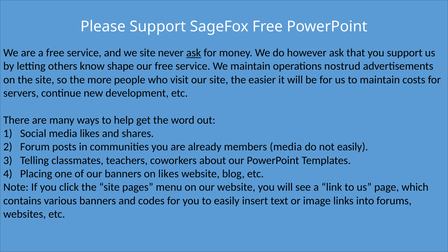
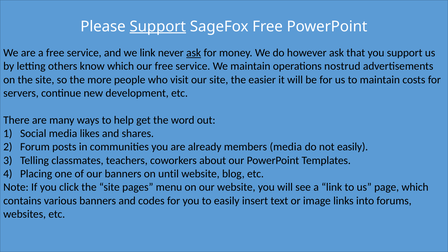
Support at (158, 26) underline: none -> present
we site: site -> link
know shape: shape -> which
on likes: likes -> until
